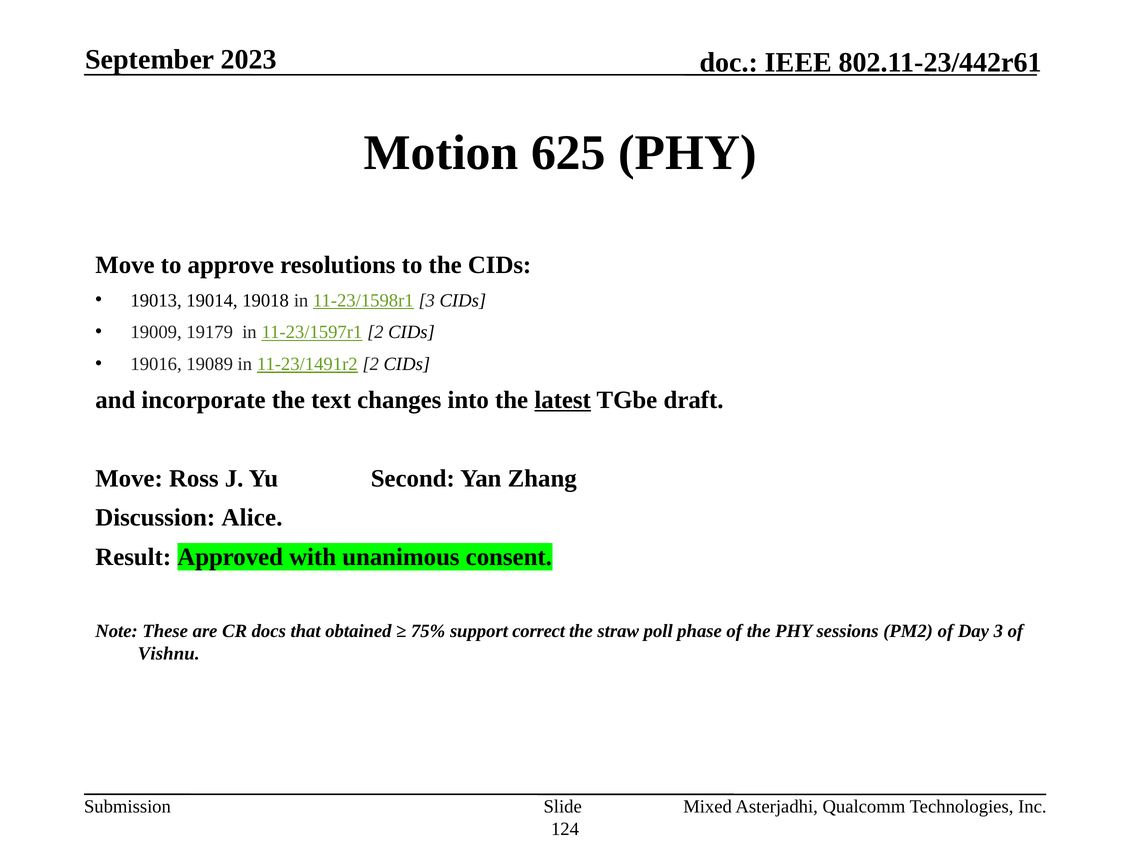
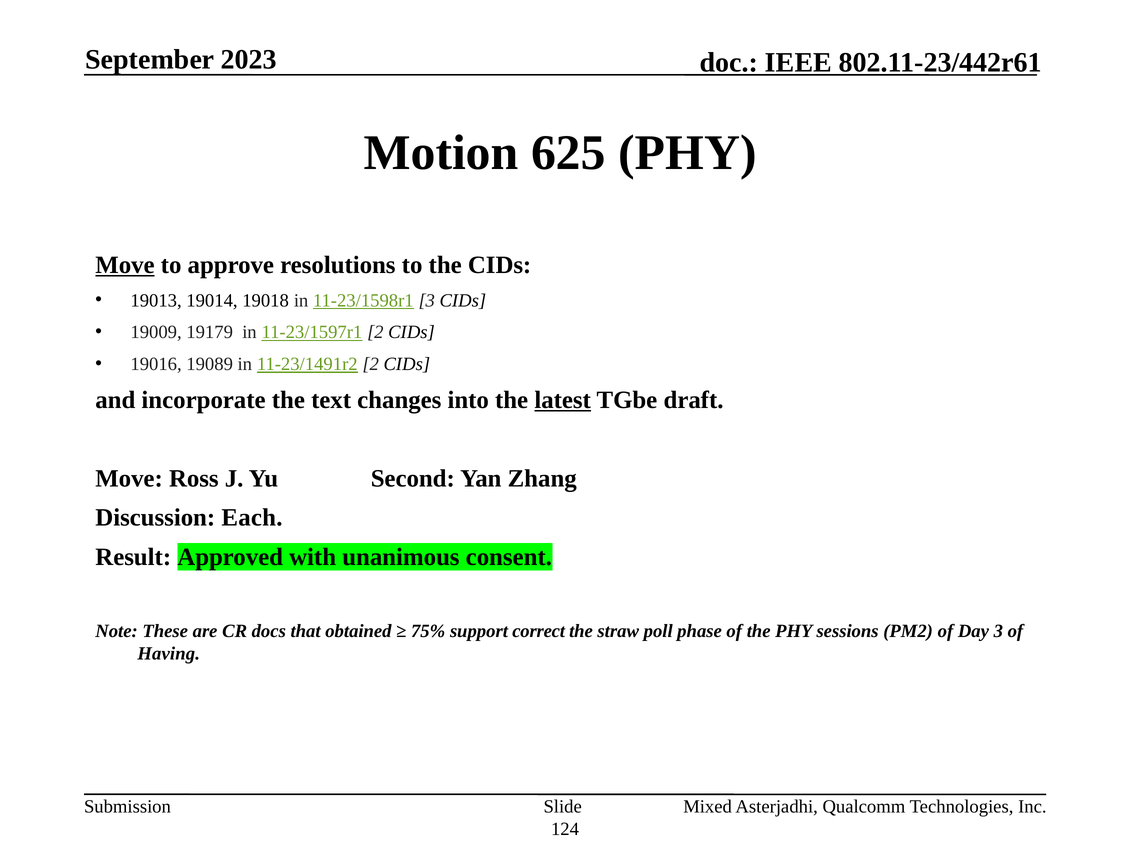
Move at (125, 265) underline: none -> present
Alice: Alice -> Each
Vishnu: Vishnu -> Having
